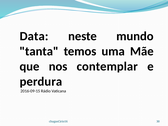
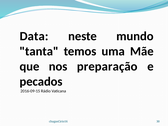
contemplar: contemplar -> preparação
perdura: perdura -> pecados
